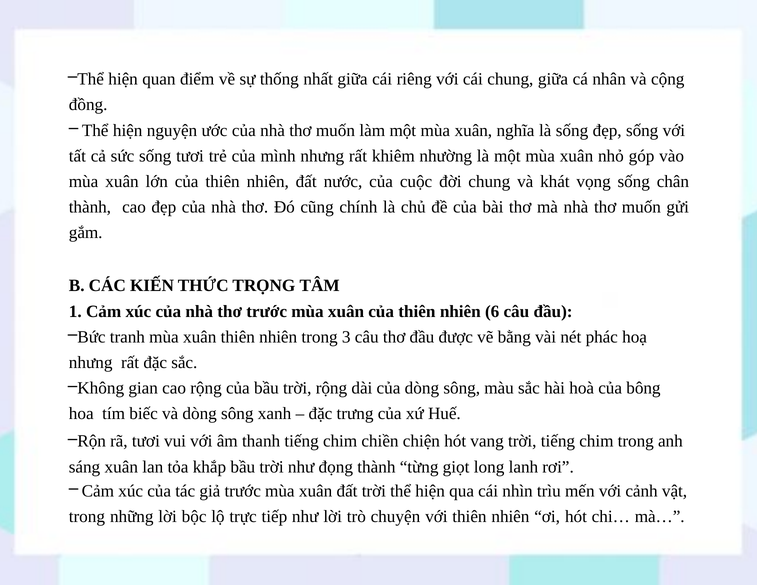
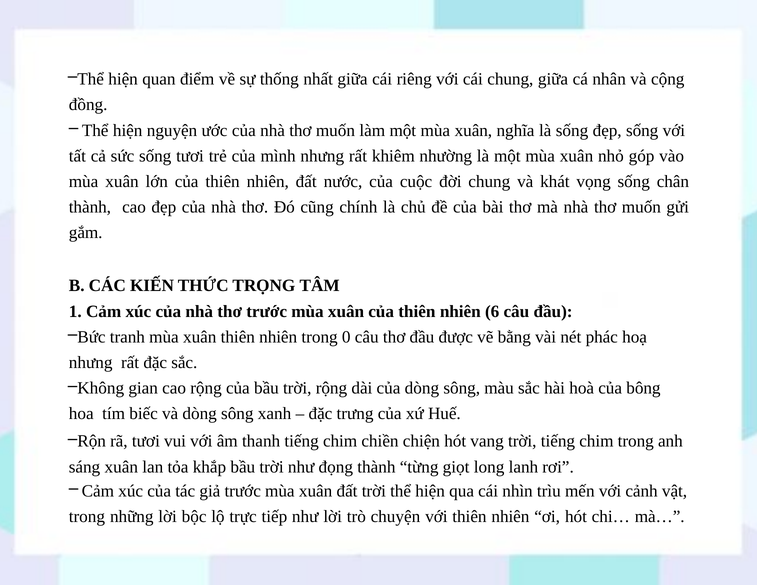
3: 3 -> 0
